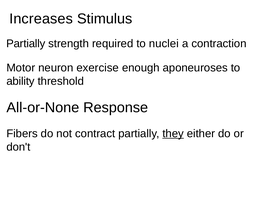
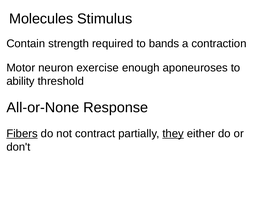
Increases: Increases -> Molecules
Partially at (26, 44): Partially -> Contain
nuclei: nuclei -> bands
Fibers underline: none -> present
